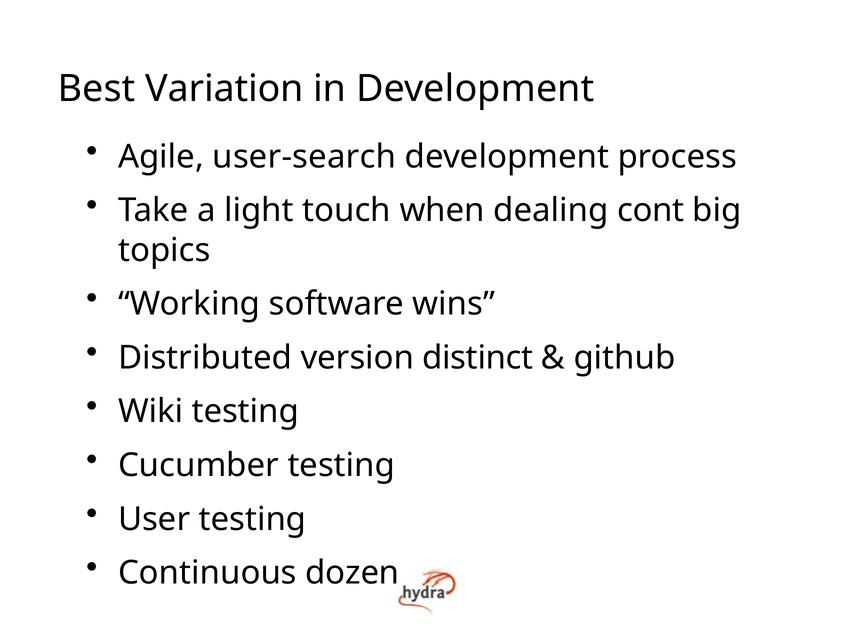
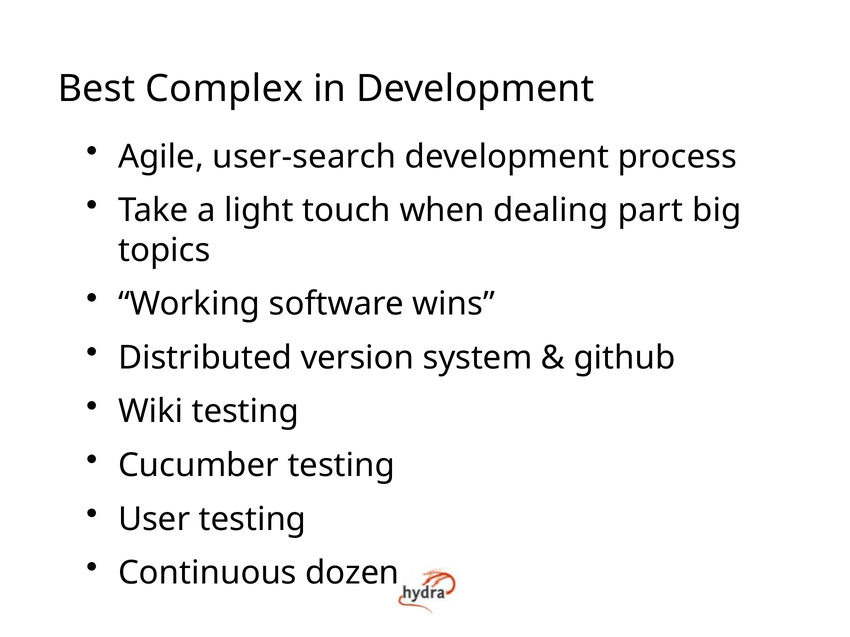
Variation: Variation -> Complex
cont: cont -> part
distinct: distinct -> system
